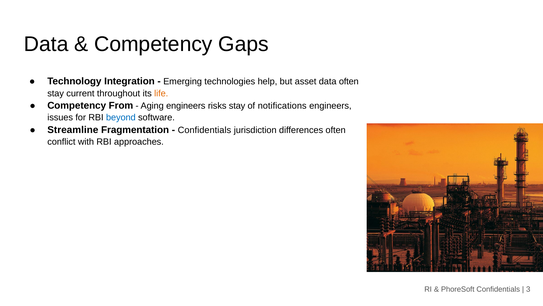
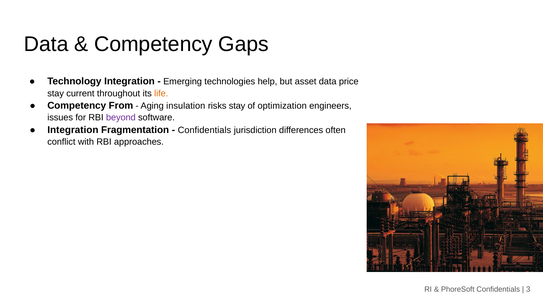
data often: often -> price
Aging engineers: engineers -> insulation
notifications: notifications -> optimization
beyond colour: blue -> purple
Streamline at (73, 130): Streamline -> Integration
